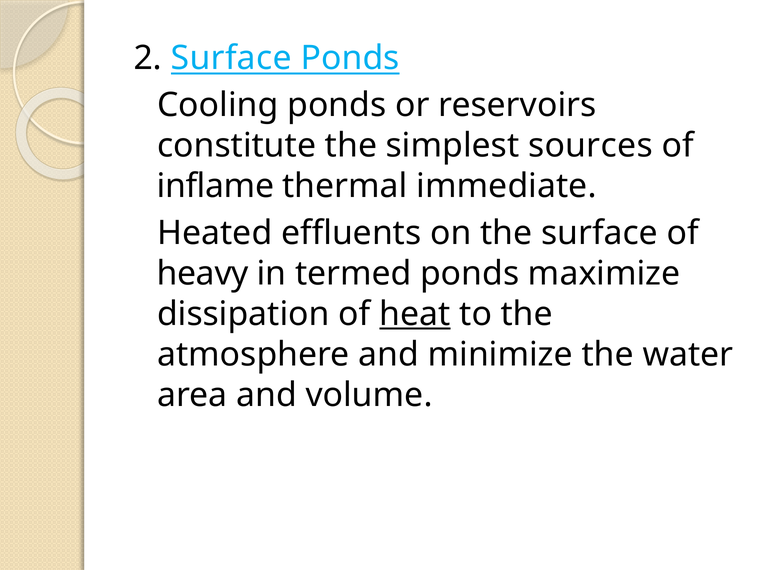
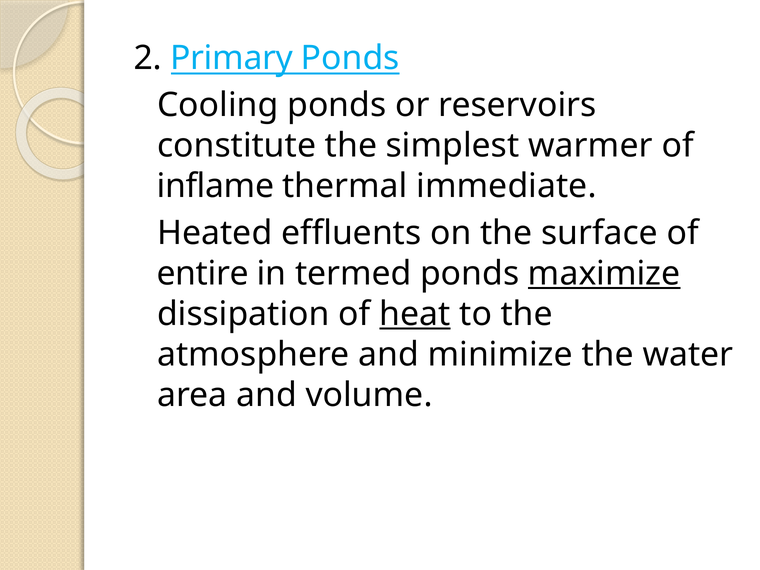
2 Surface: Surface -> Primary
sources: sources -> warmer
heavy: heavy -> entire
maximize underline: none -> present
